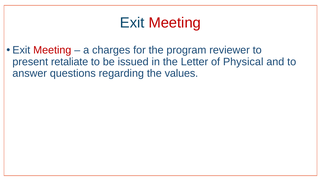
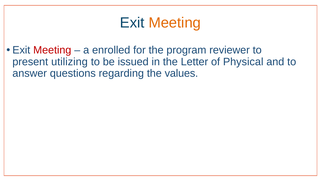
Meeting at (175, 23) colour: red -> orange
charges: charges -> enrolled
retaliate: retaliate -> utilizing
